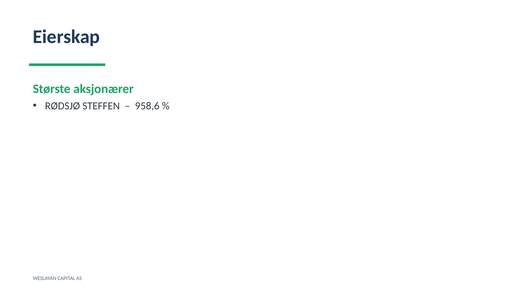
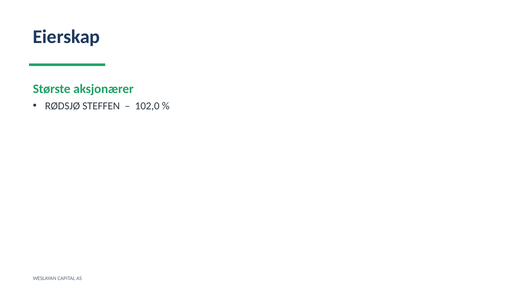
958,6: 958,6 -> 102,0
